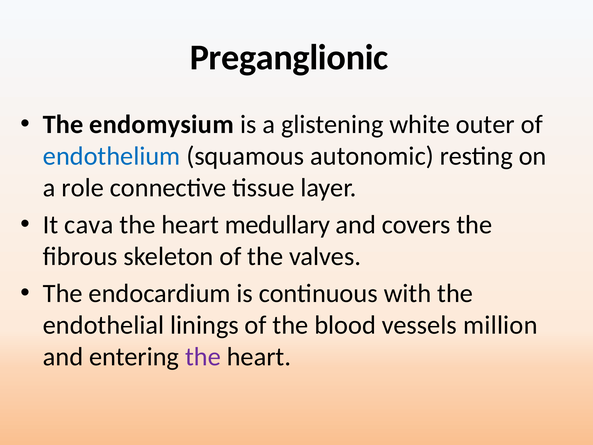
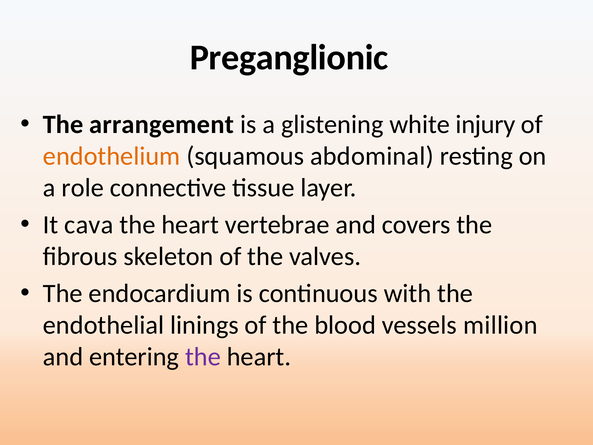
endomysium: endomysium -> arrangement
outer: outer -> injury
endothelium colour: blue -> orange
autonomic: autonomic -> abdominal
medullary: medullary -> vertebrae
